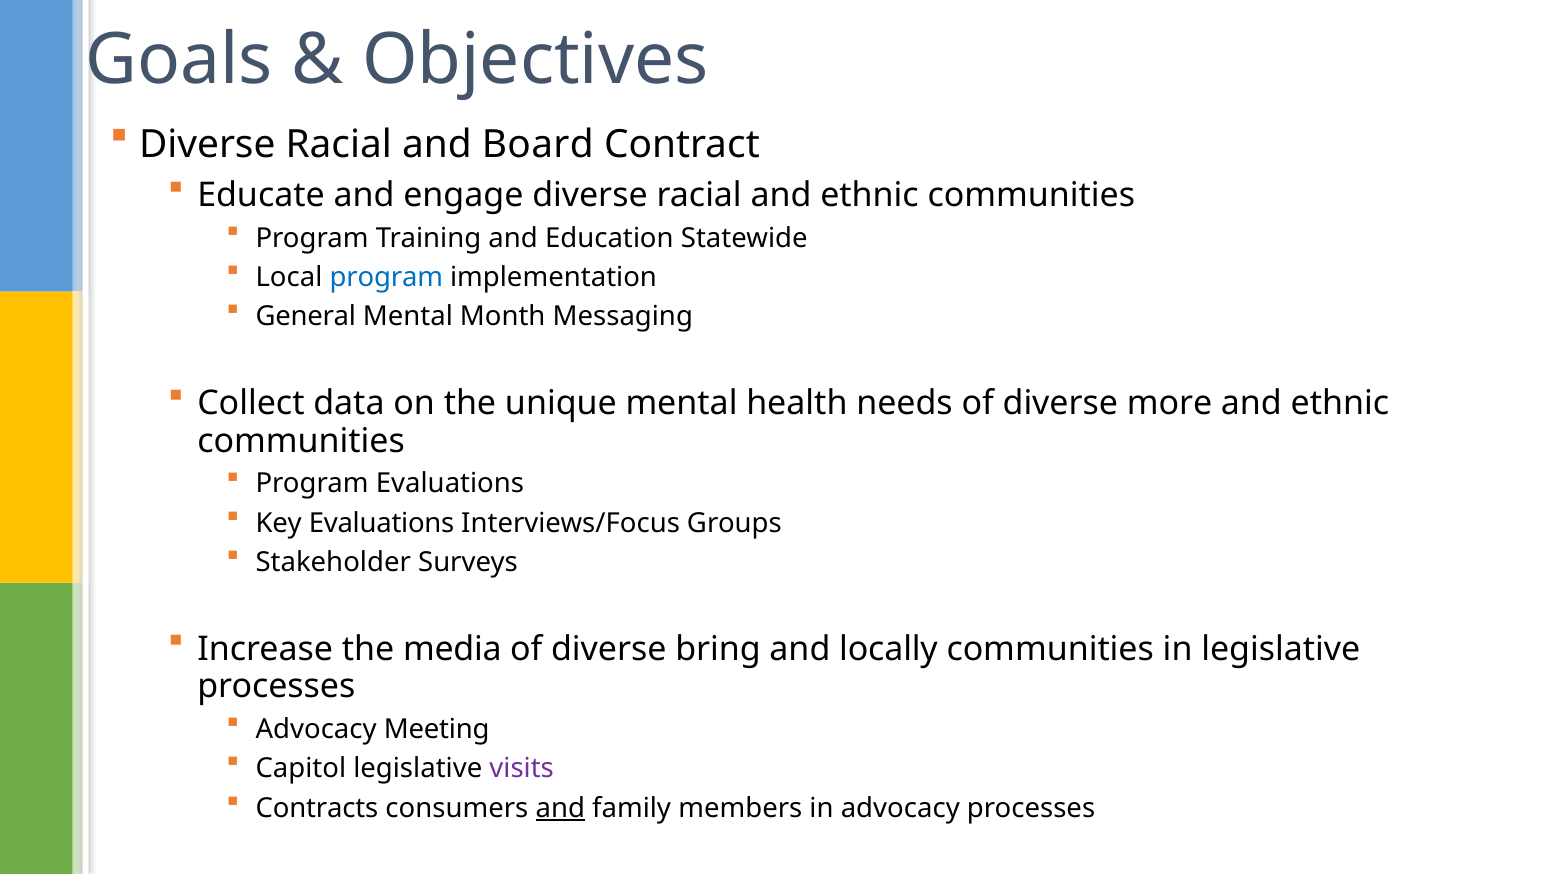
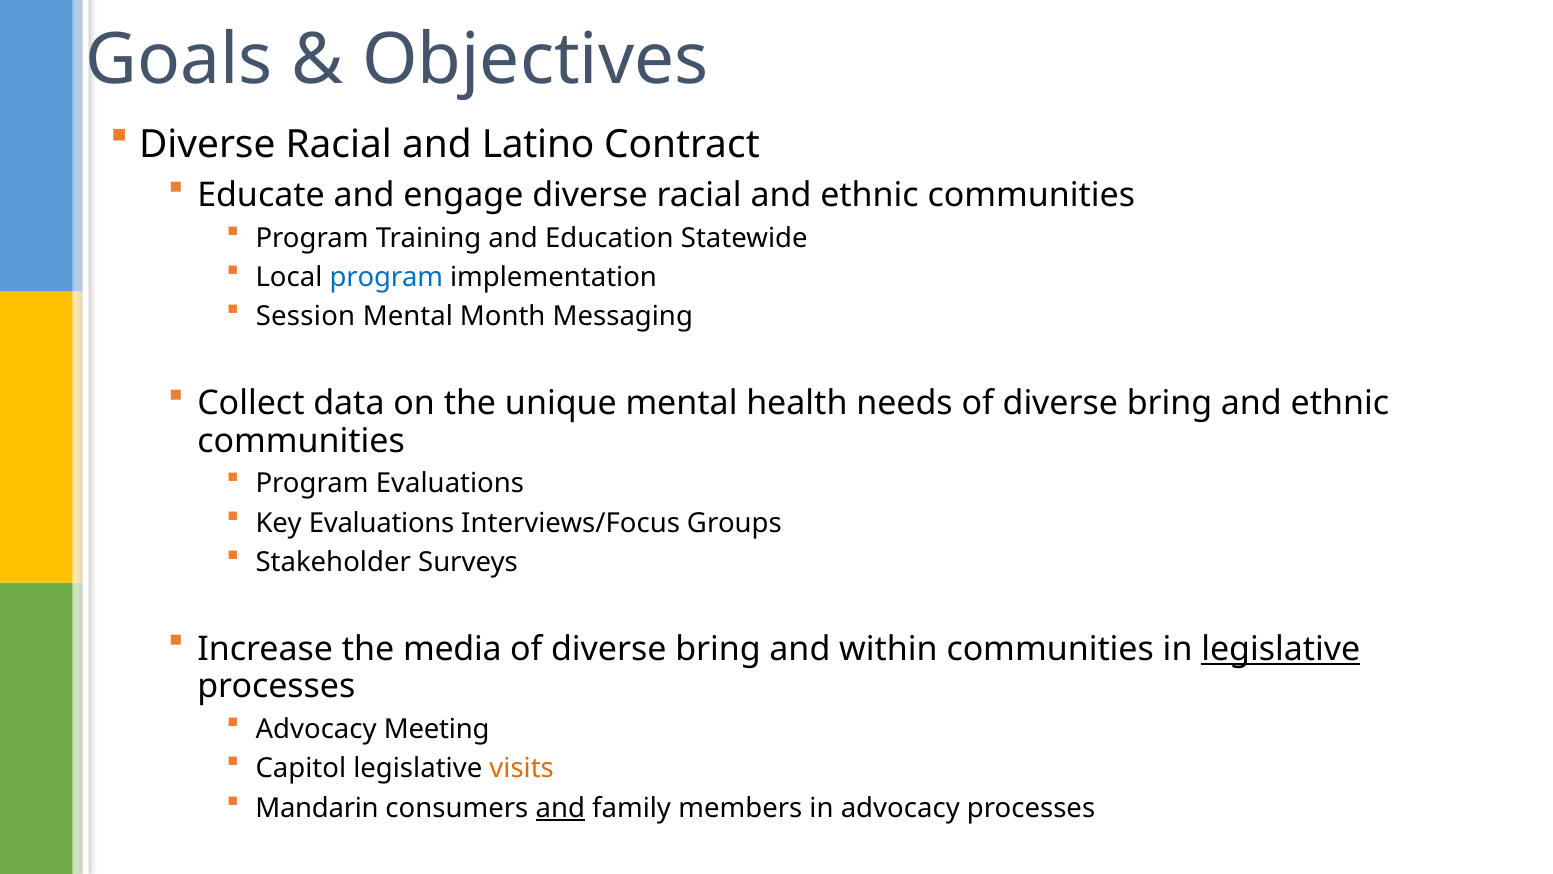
Board: Board -> Latino
General: General -> Session
needs of diverse more: more -> bring
locally: locally -> within
legislative at (1281, 649) underline: none -> present
visits colour: purple -> orange
Contracts: Contracts -> Mandarin
